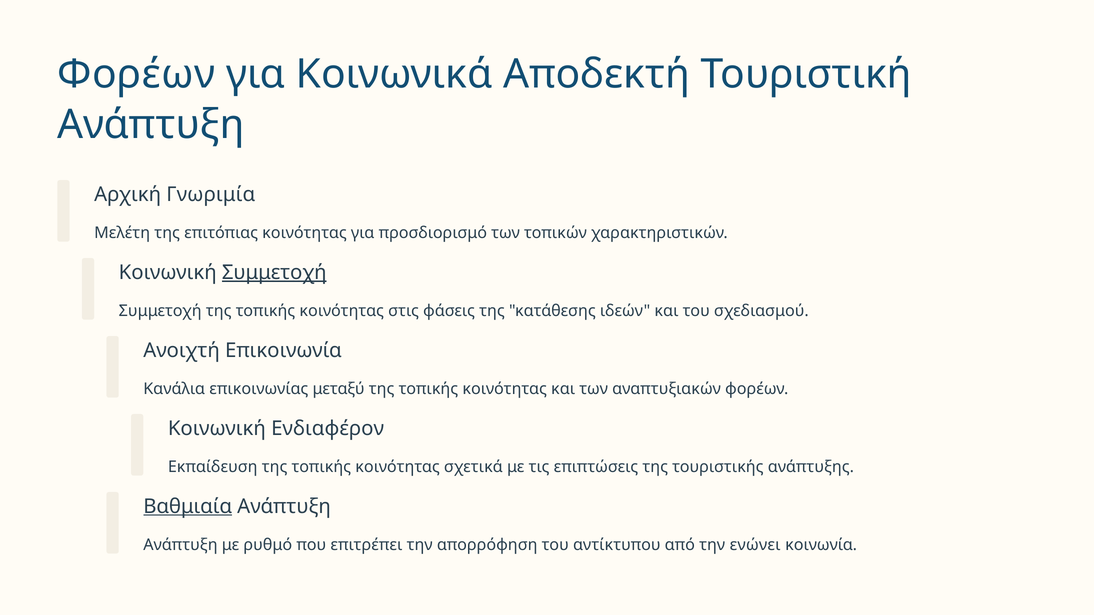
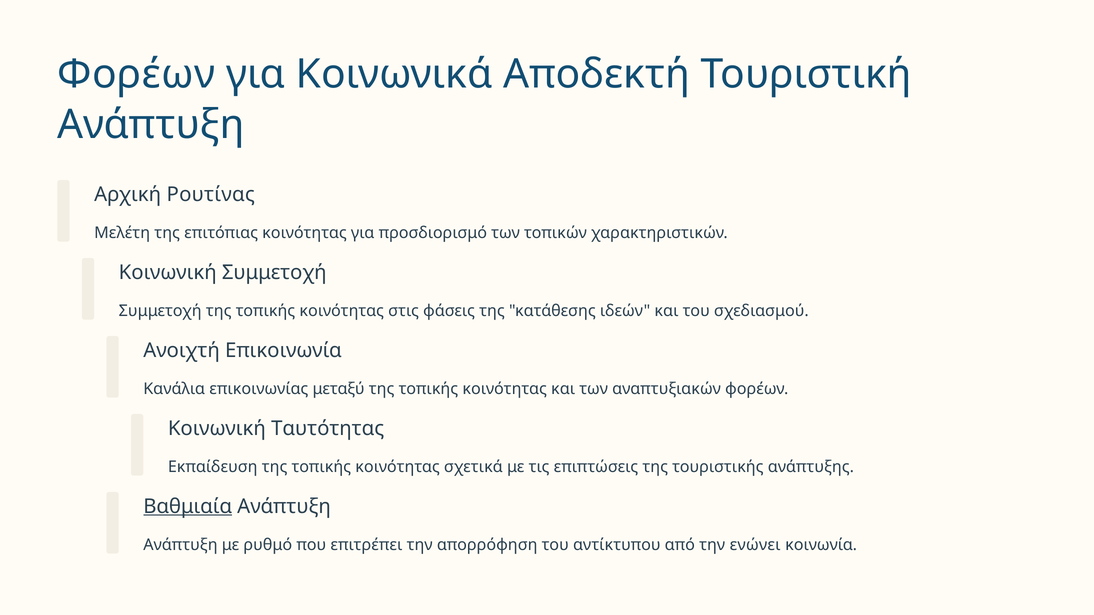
Γνωριμία: Γνωριμία -> Ρουτίνας
Συμμετοχή at (274, 273) underline: present -> none
Ενδιαφέρον: Ενδιαφέρον -> Ταυτότητας
